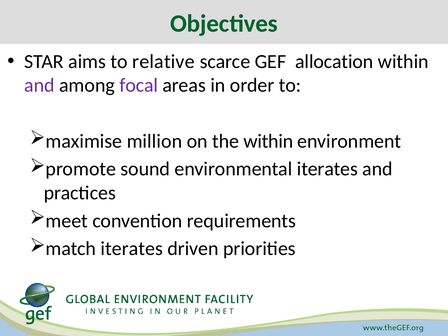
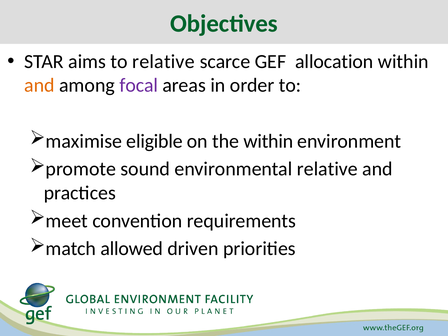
and at (39, 85) colour: purple -> orange
million: million -> eligible
environmental iterates: iterates -> relative
match iterates: iterates -> allowed
